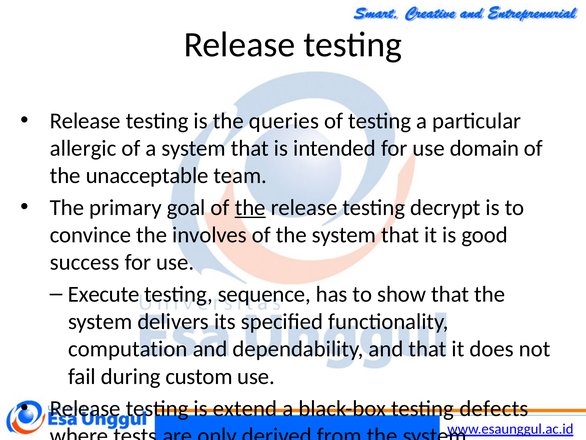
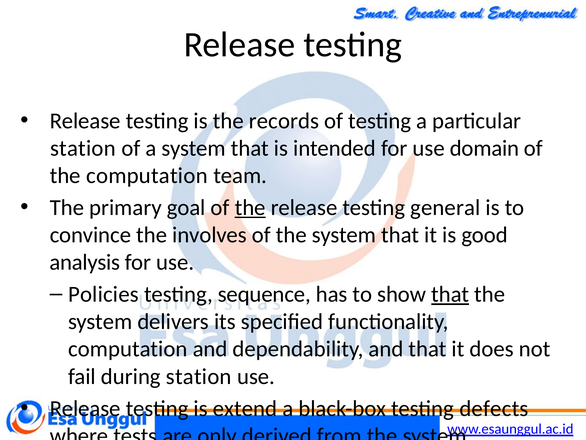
queries: queries -> records
allergic at (83, 148): allergic -> station
the unacceptable: unacceptable -> computation
decrypt: decrypt -> general
success: success -> analysis
Execute: Execute -> Policies
that at (450, 294) underline: none -> present
during custom: custom -> station
